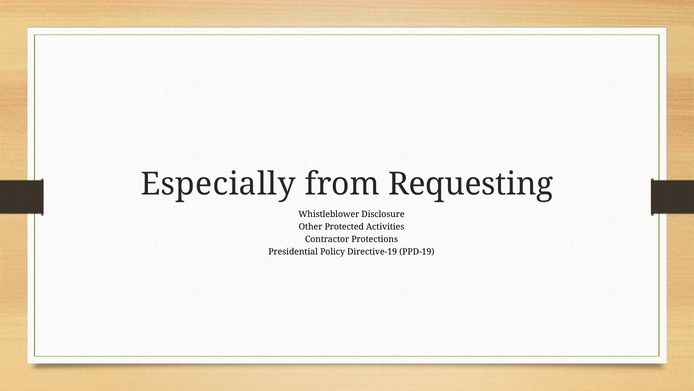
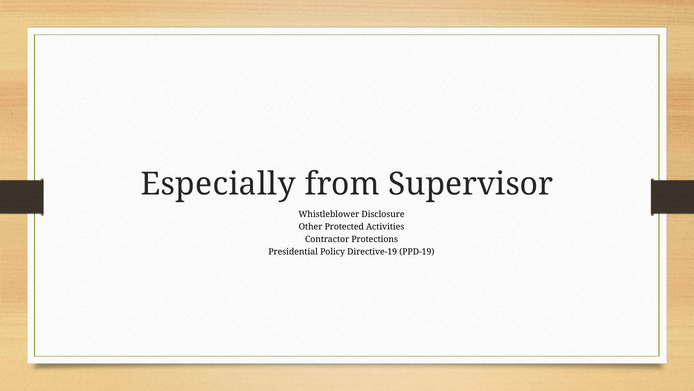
Requesting: Requesting -> Supervisor
